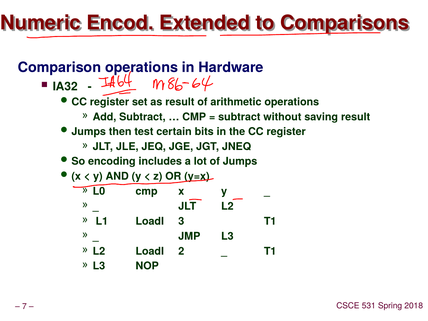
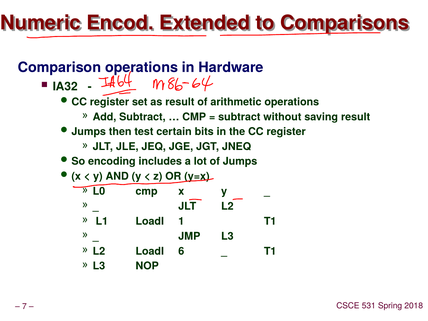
3: 3 -> 1
2: 2 -> 6
